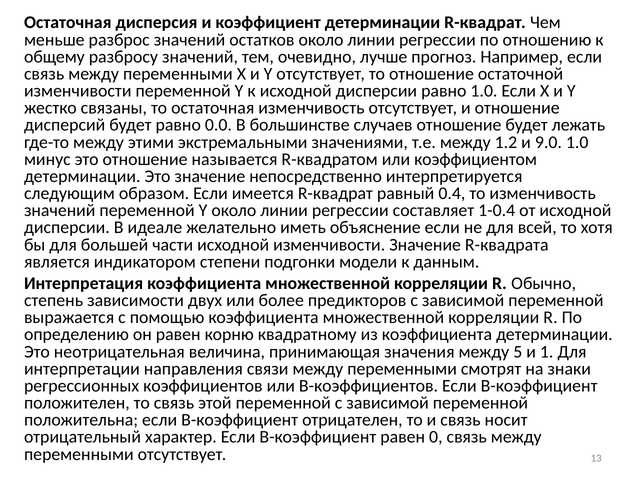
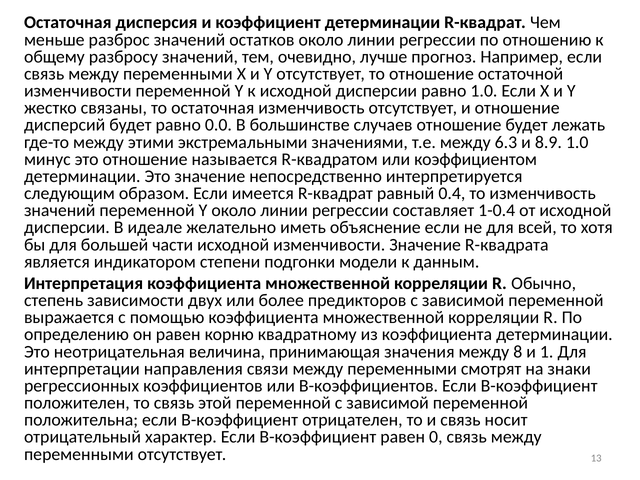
1.2: 1.2 -> 6.3
9.0: 9.0 -> 8.9
5: 5 -> 8
